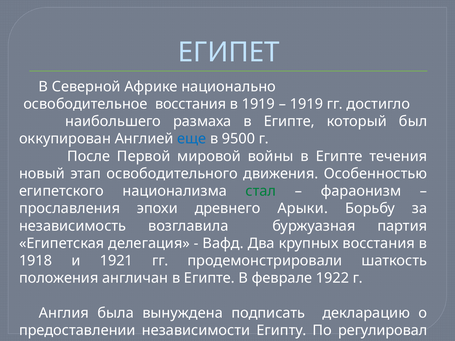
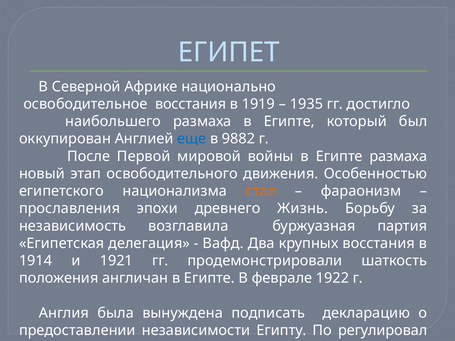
1919 at (306, 104): 1919 -> 1935
9500: 9500 -> 9882
Египте течения: течения -> размаха
стал at (261, 191) colour: green -> orange
Арыки: Арыки -> Жизнь
1918: 1918 -> 1914
